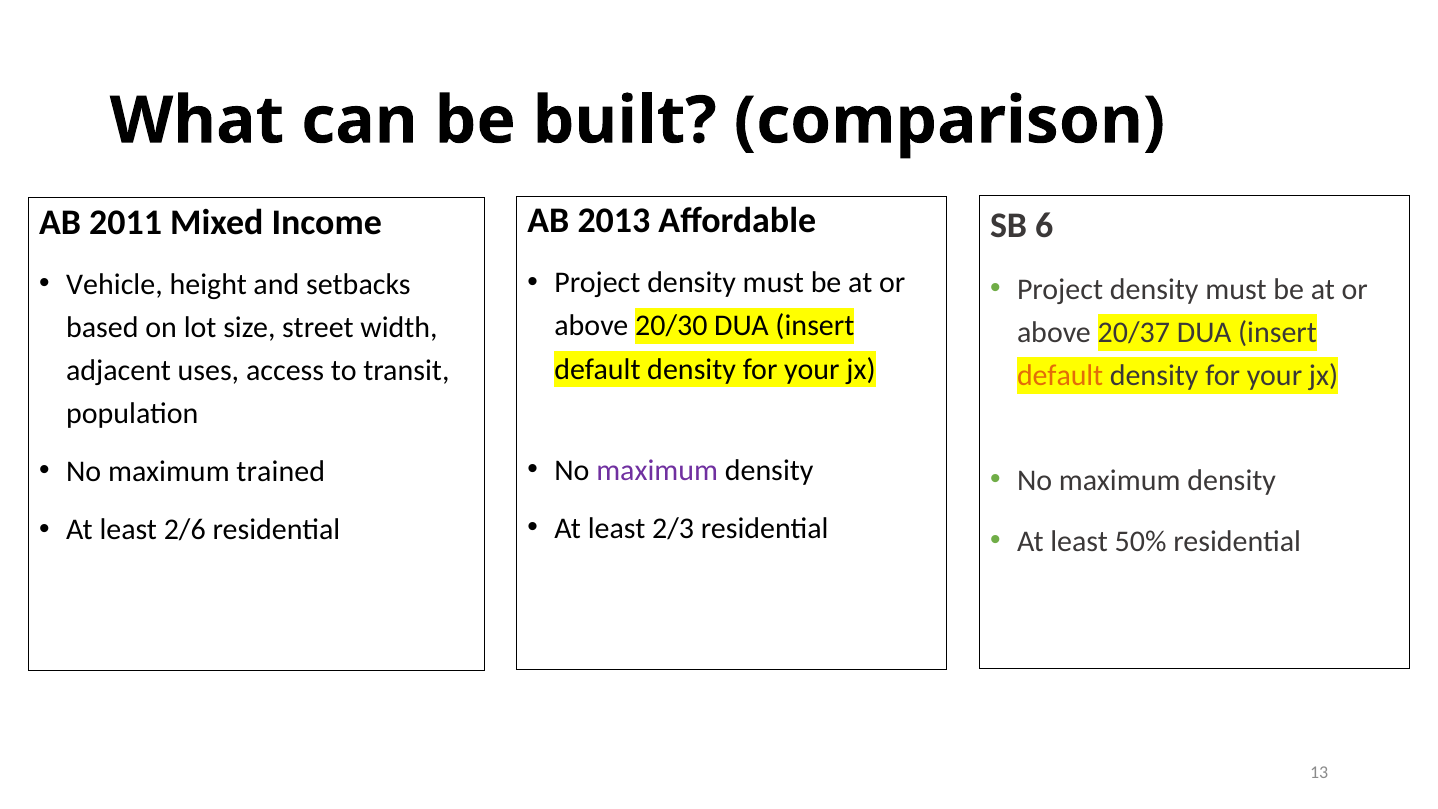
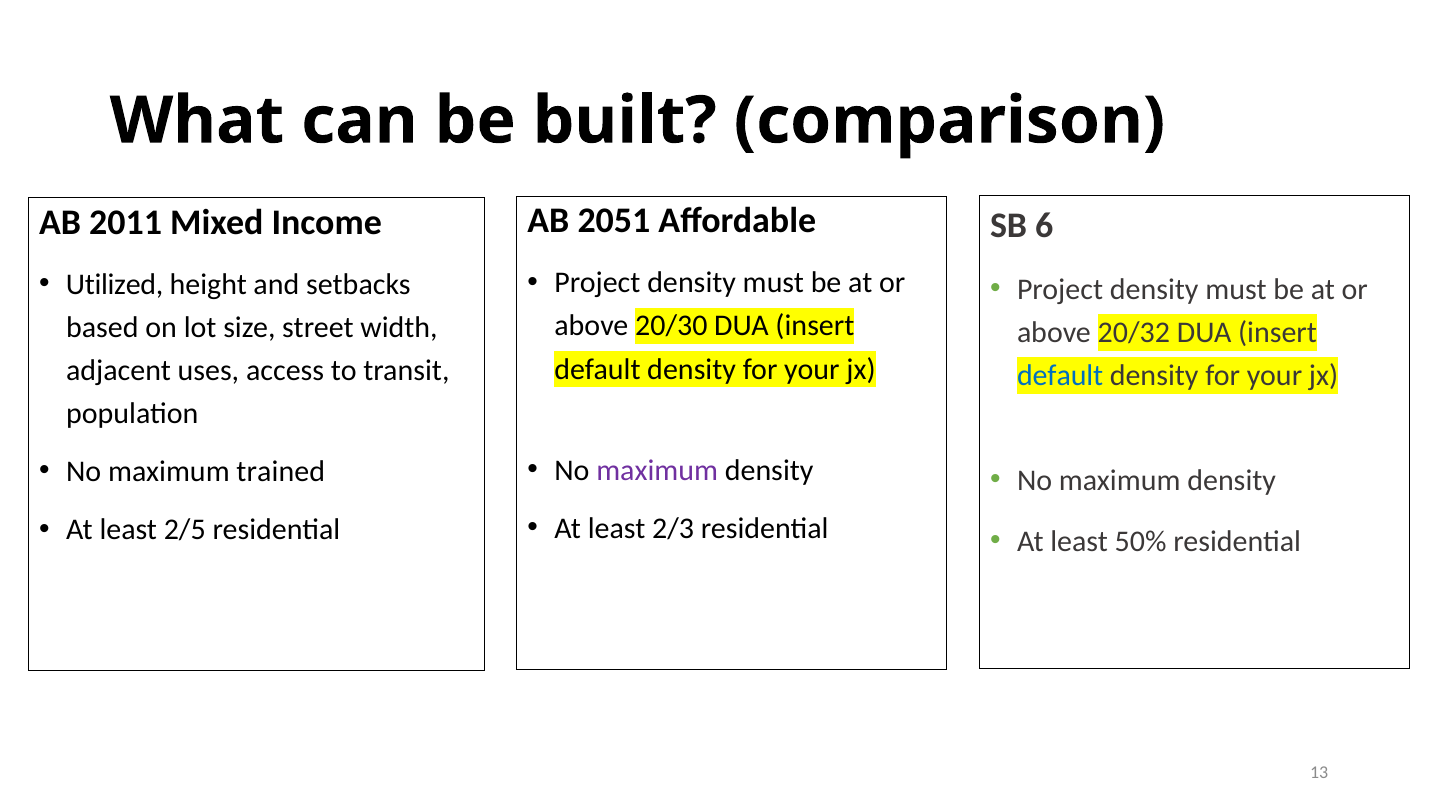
2013: 2013 -> 2051
Vehicle: Vehicle -> Utilized
20/37: 20/37 -> 20/32
default at (1060, 376) colour: orange -> blue
2/6: 2/6 -> 2/5
